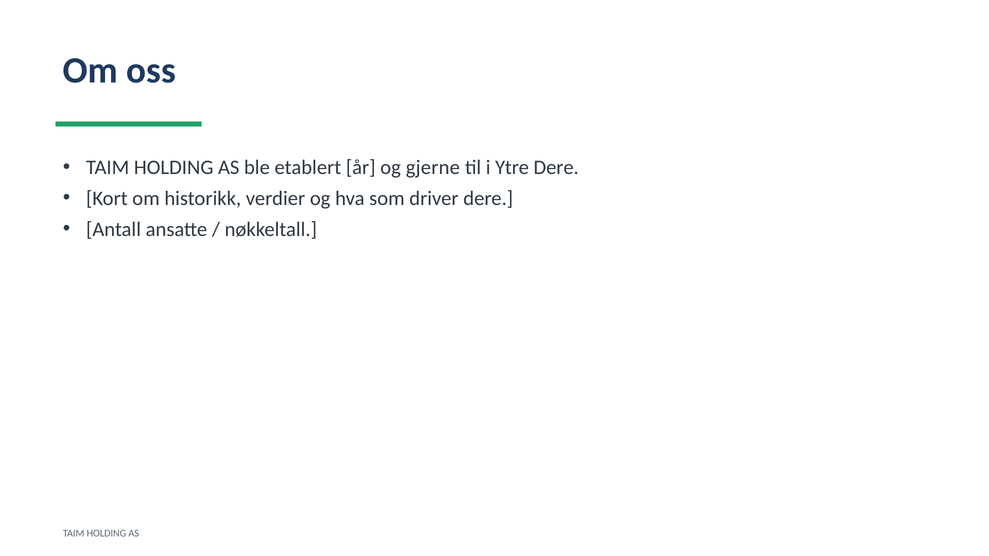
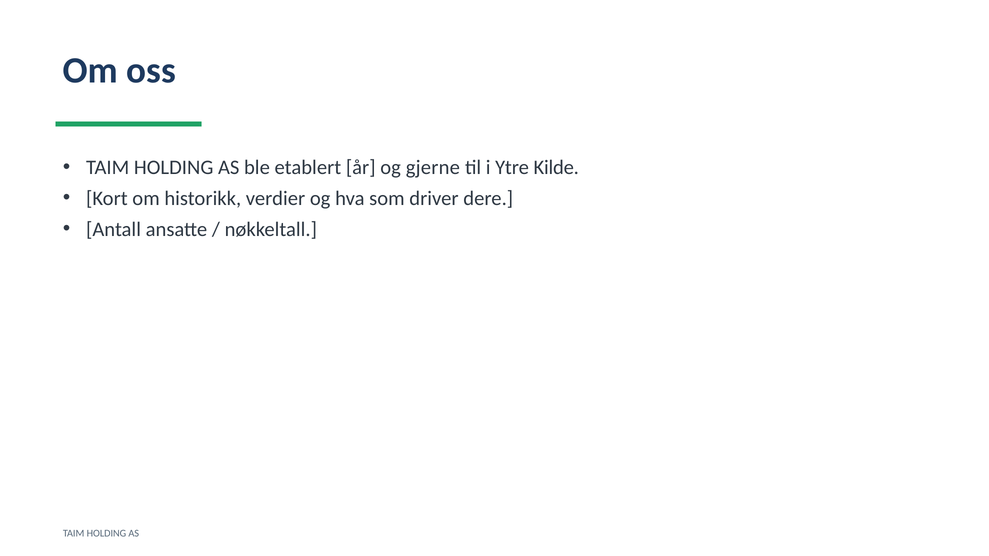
Ytre Dere: Dere -> Kilde
